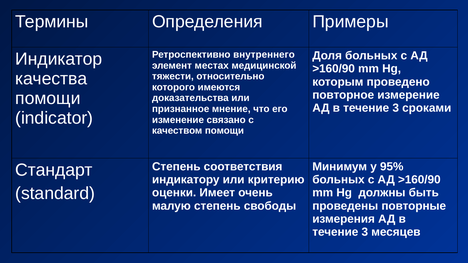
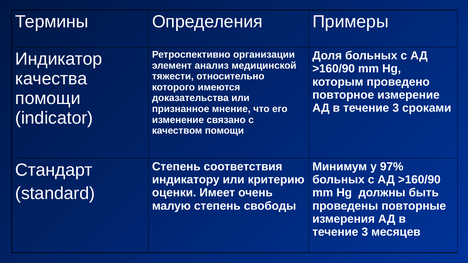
внутреннего: внутреннего -> организации
местах: местах -> анализ
95%: 95% -> 97%
